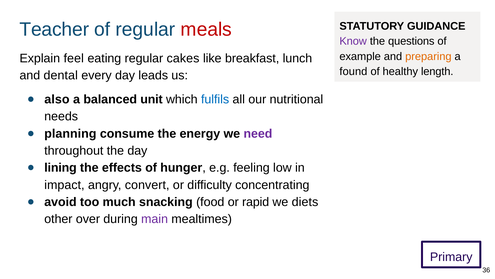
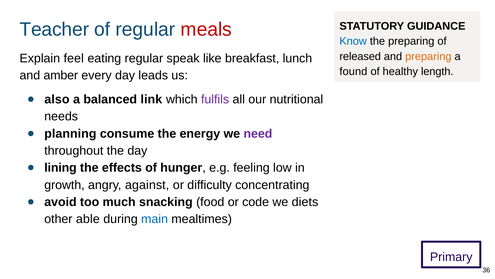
Know colour: purple -> blue
the questions: questions -> preparing
example: example -> released
cakes: cakes -> speak
dental: dental -> amber
unit: unit -> link
fulfils colour: blue -> purple
impact: impact -> growth
convert: convert -> against
rapid: rapid -> code
over: over -> able
main colour: purple -> blue
